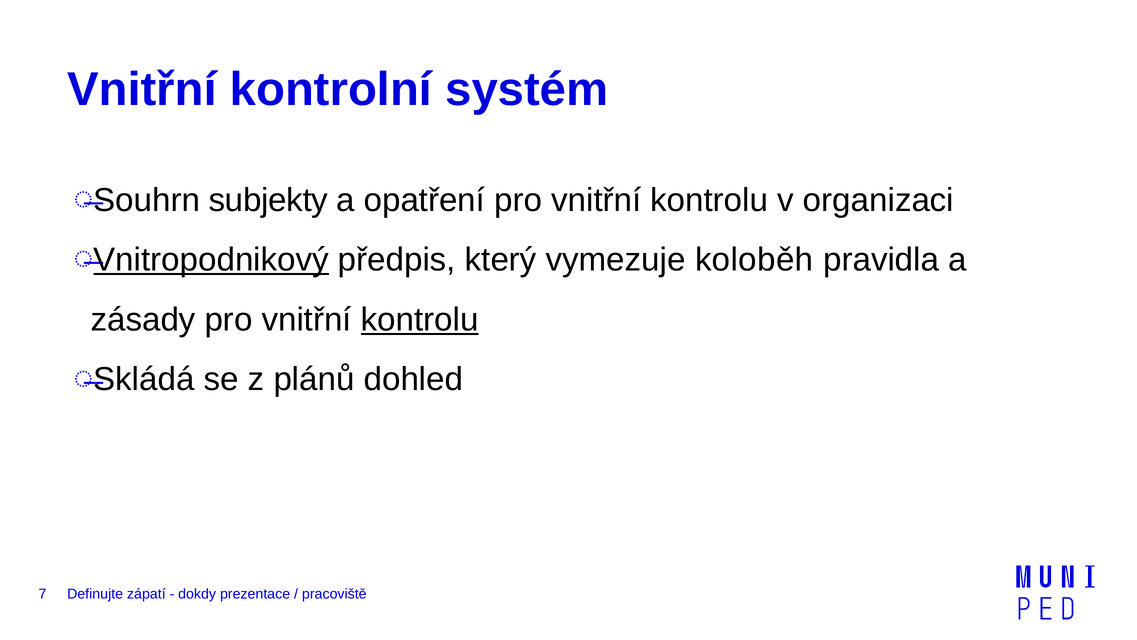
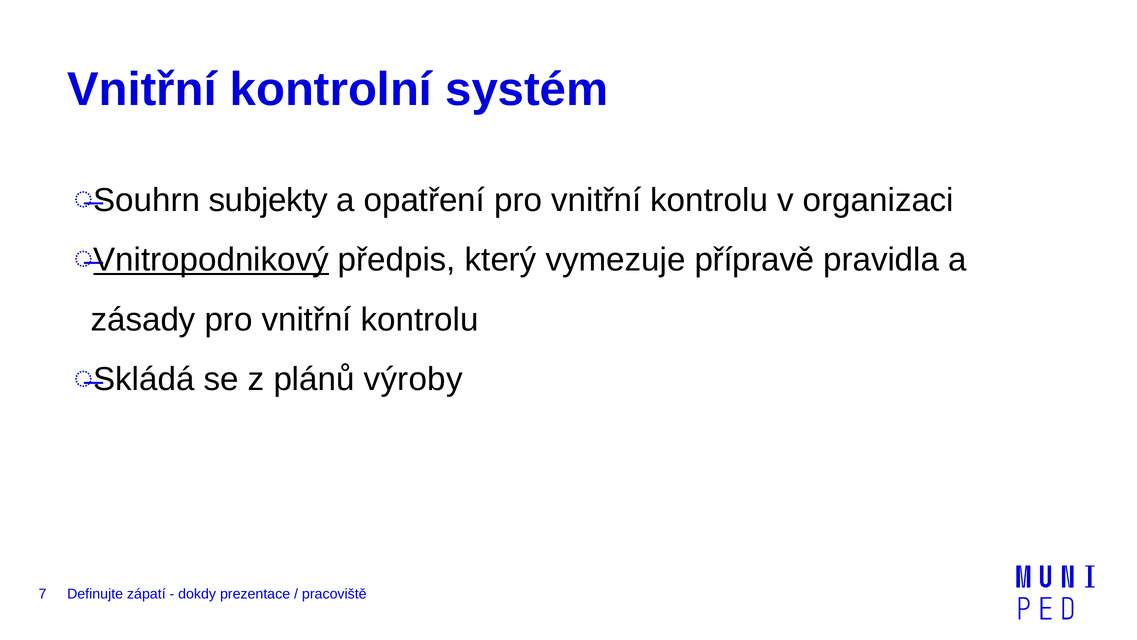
koloběh: koloběh -> přípravě
kontrolu at (420, 319) underline: present -> none
dohled: dohled -> výroby
